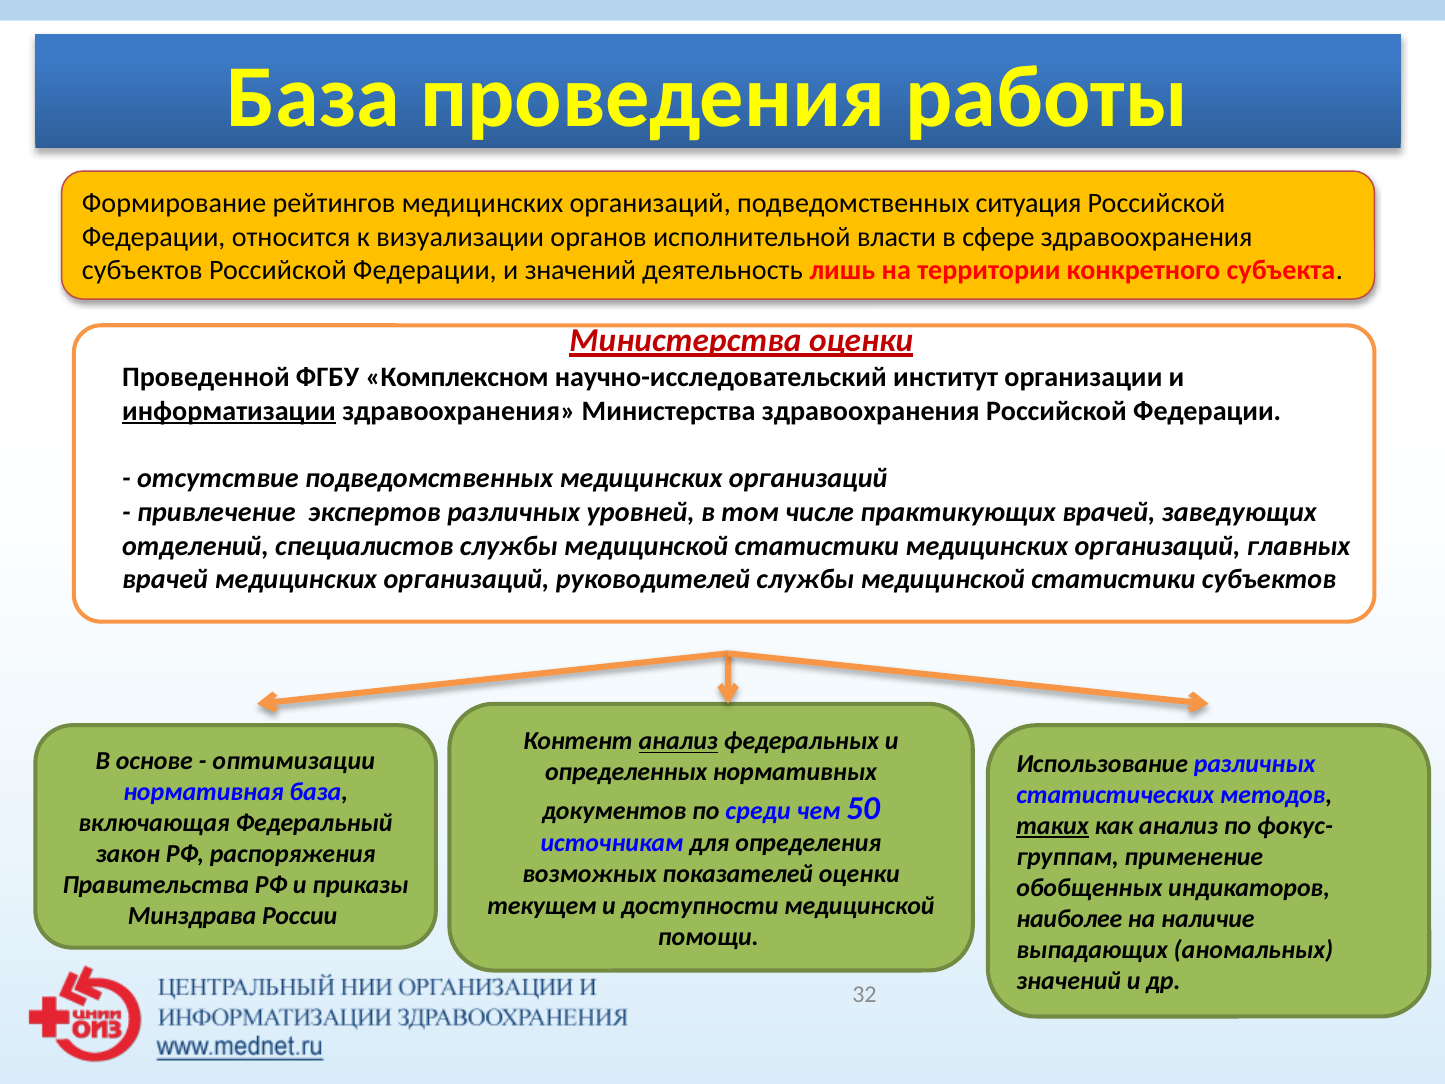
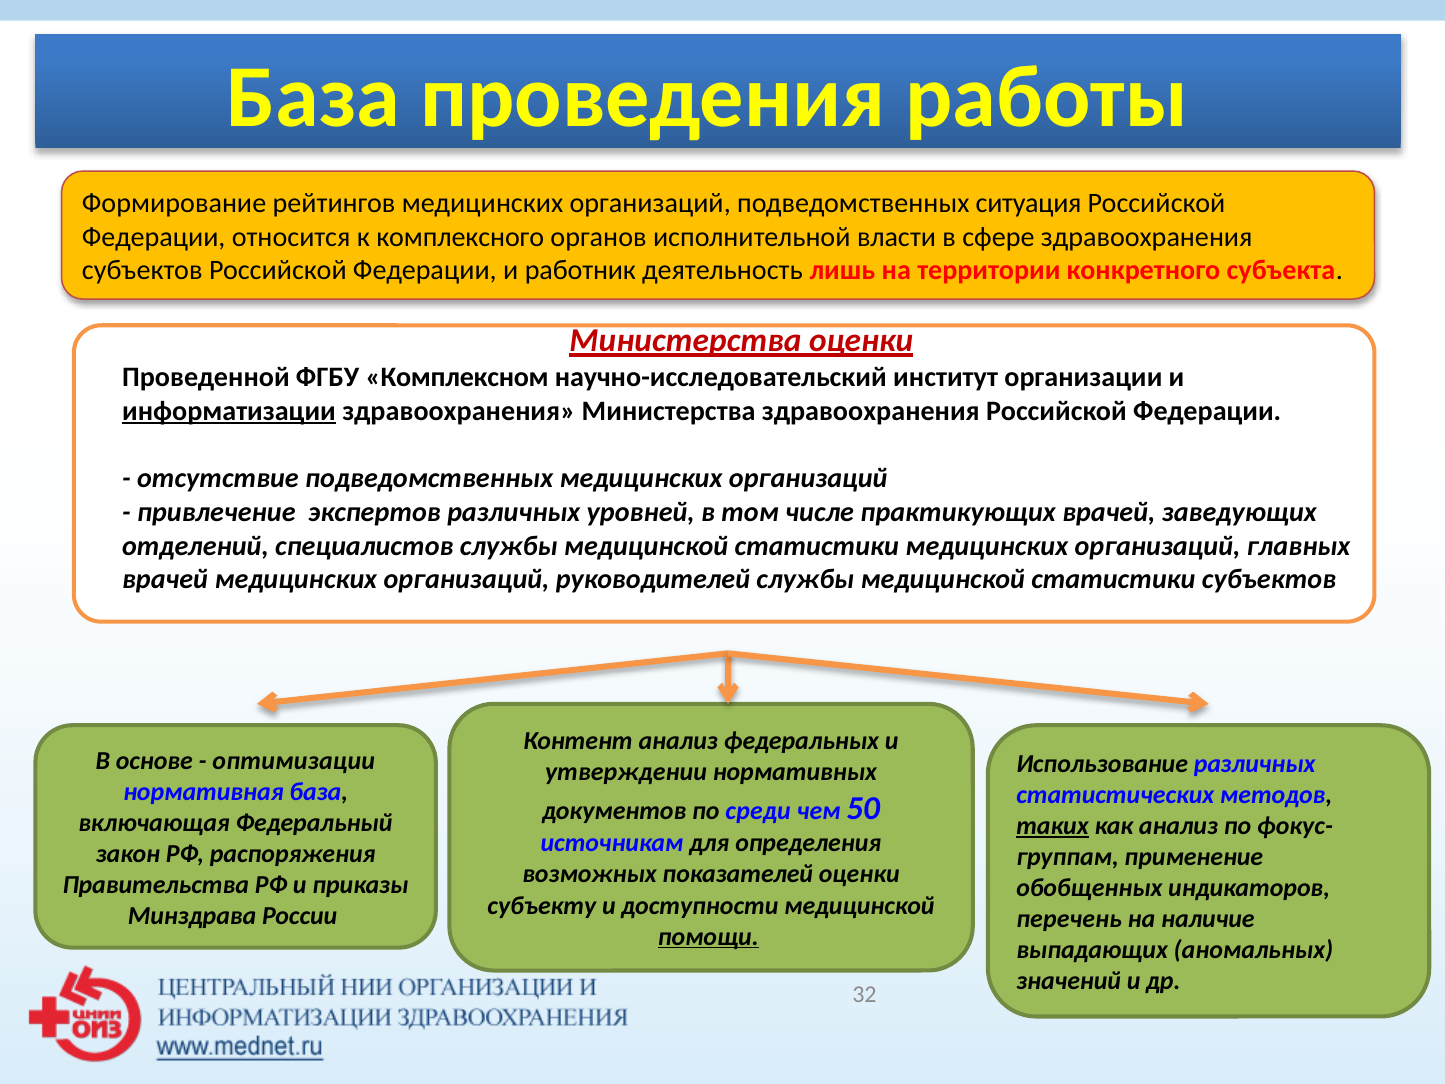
визуализации: визуализации -> комплексного
и значений: значений -> работник
анализ at (678, 741) underline: present -> none
определенных: определенных -> утверждении
текущем: текущем -> субъекту
наиболее: наиболее -> перечень
помощи underline: none -> present
